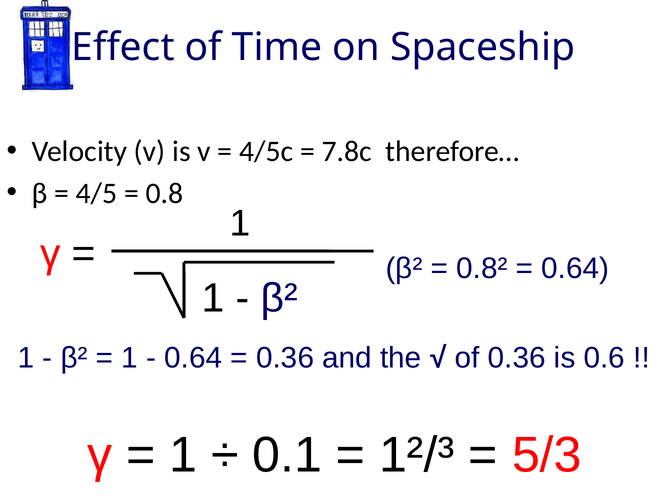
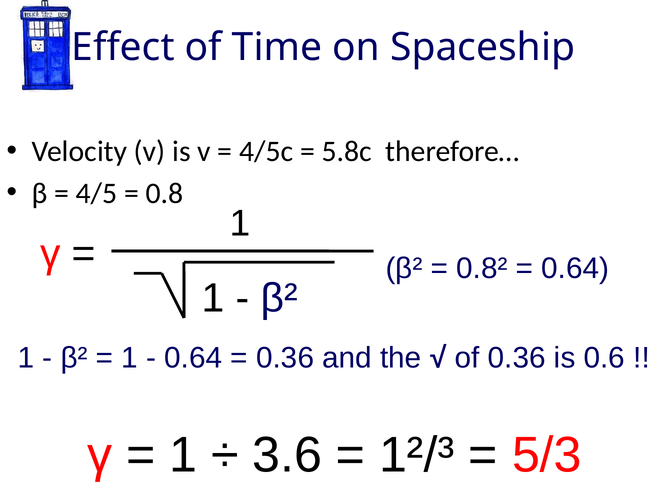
7.8c: 7.8c -> 5.8c
0.1: 0.1 -> 3.6
